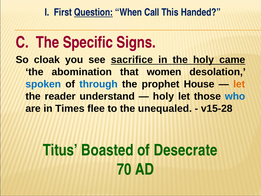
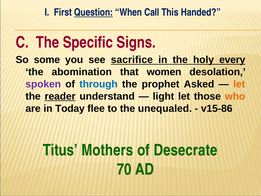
cloak: cloak -> some
came: came -> every
spoken colour: blue -> purple
House: House -> Asked
reader underline: none -> present
holy at (163, 96): holy -> light
who colour: blue -> orange
Times: Times -> Today
v15-28: v15-28 -> v15-86
Boasted: Boasted -> Mothers
